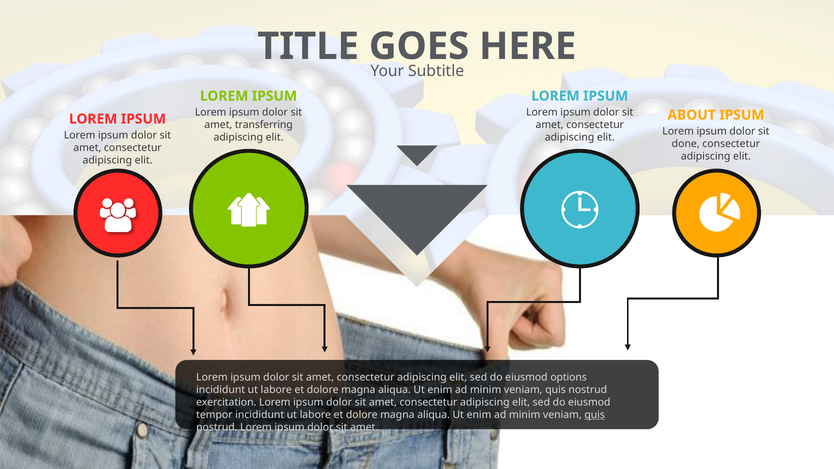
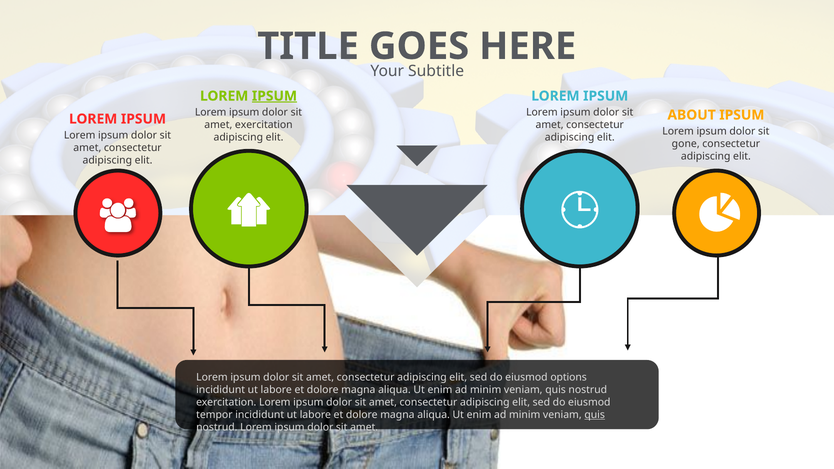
IPSUM at (274, 96) underline: none -> present
amet transferring: transferring -> exercitation
done: done -> gone
